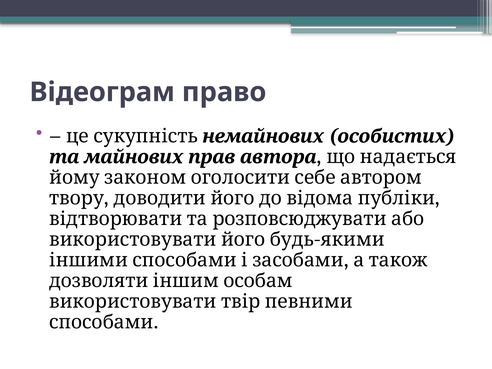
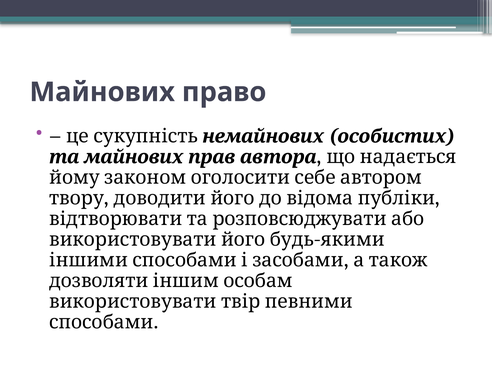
Відеограм at (102, 92): Відеограм -> Майнових
